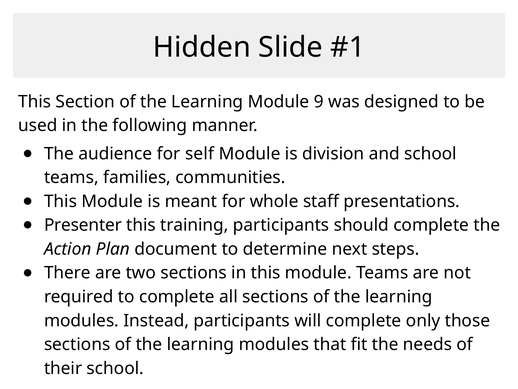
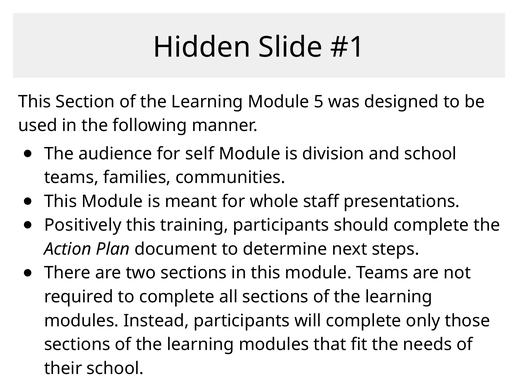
9: 9 -> 5
Presenter: Presenter -> Positively
